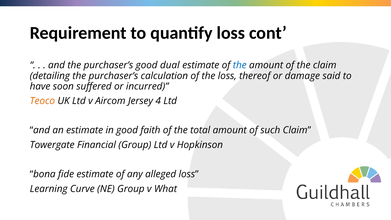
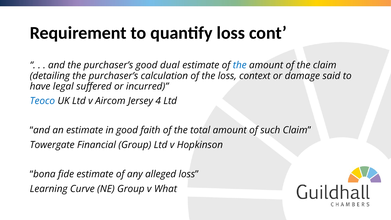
thereof: thereof -> context
soon: soon -> legal
Teoco colour: orange -> blue
